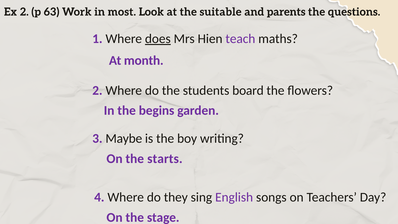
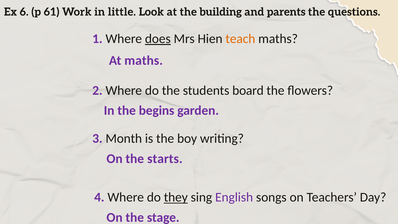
Ex 2: 2 -> 6
63: 63 -> 61
most: most -> little
suitable: suitable -> building
teach colour: purple -> orange
At month: month -> maths
Maybe: Maybe -> Month
they underline: none -> present
